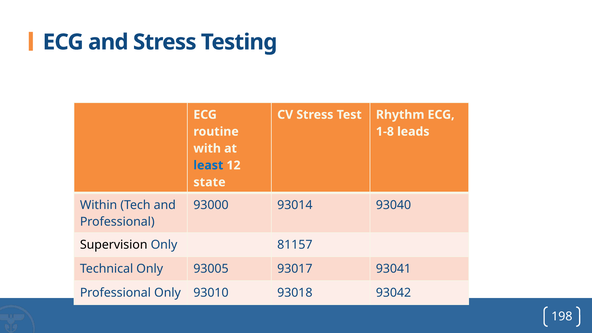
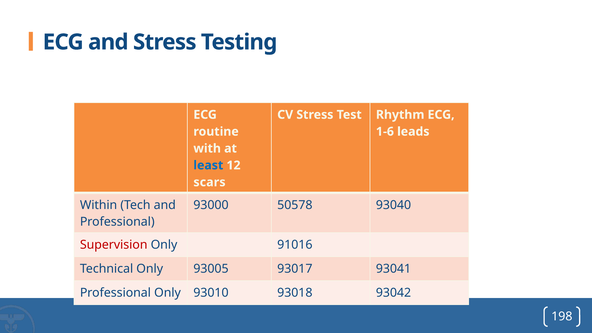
1-8: 1-8 -> 1-6
state: state -> scars
93014: 93014 -> 50578
Supervision colour: black -> red
81157: 81157 -> 91016
